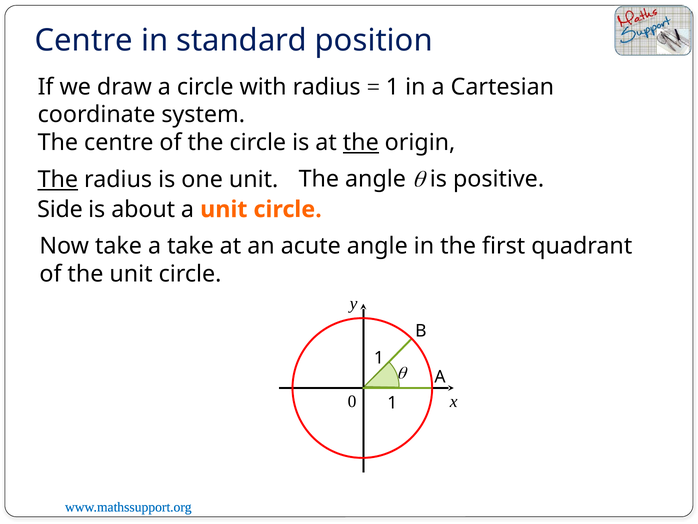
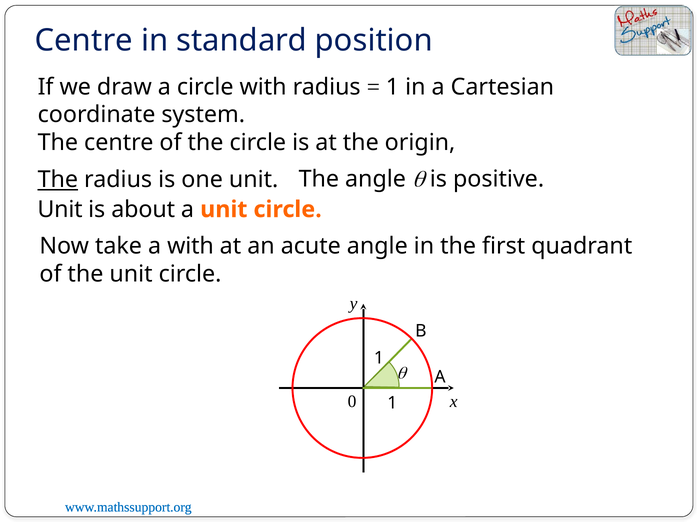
the at (361, 142) underline: present -> none
Side at (60, 209): Side -> Unit
a take: take -> with
